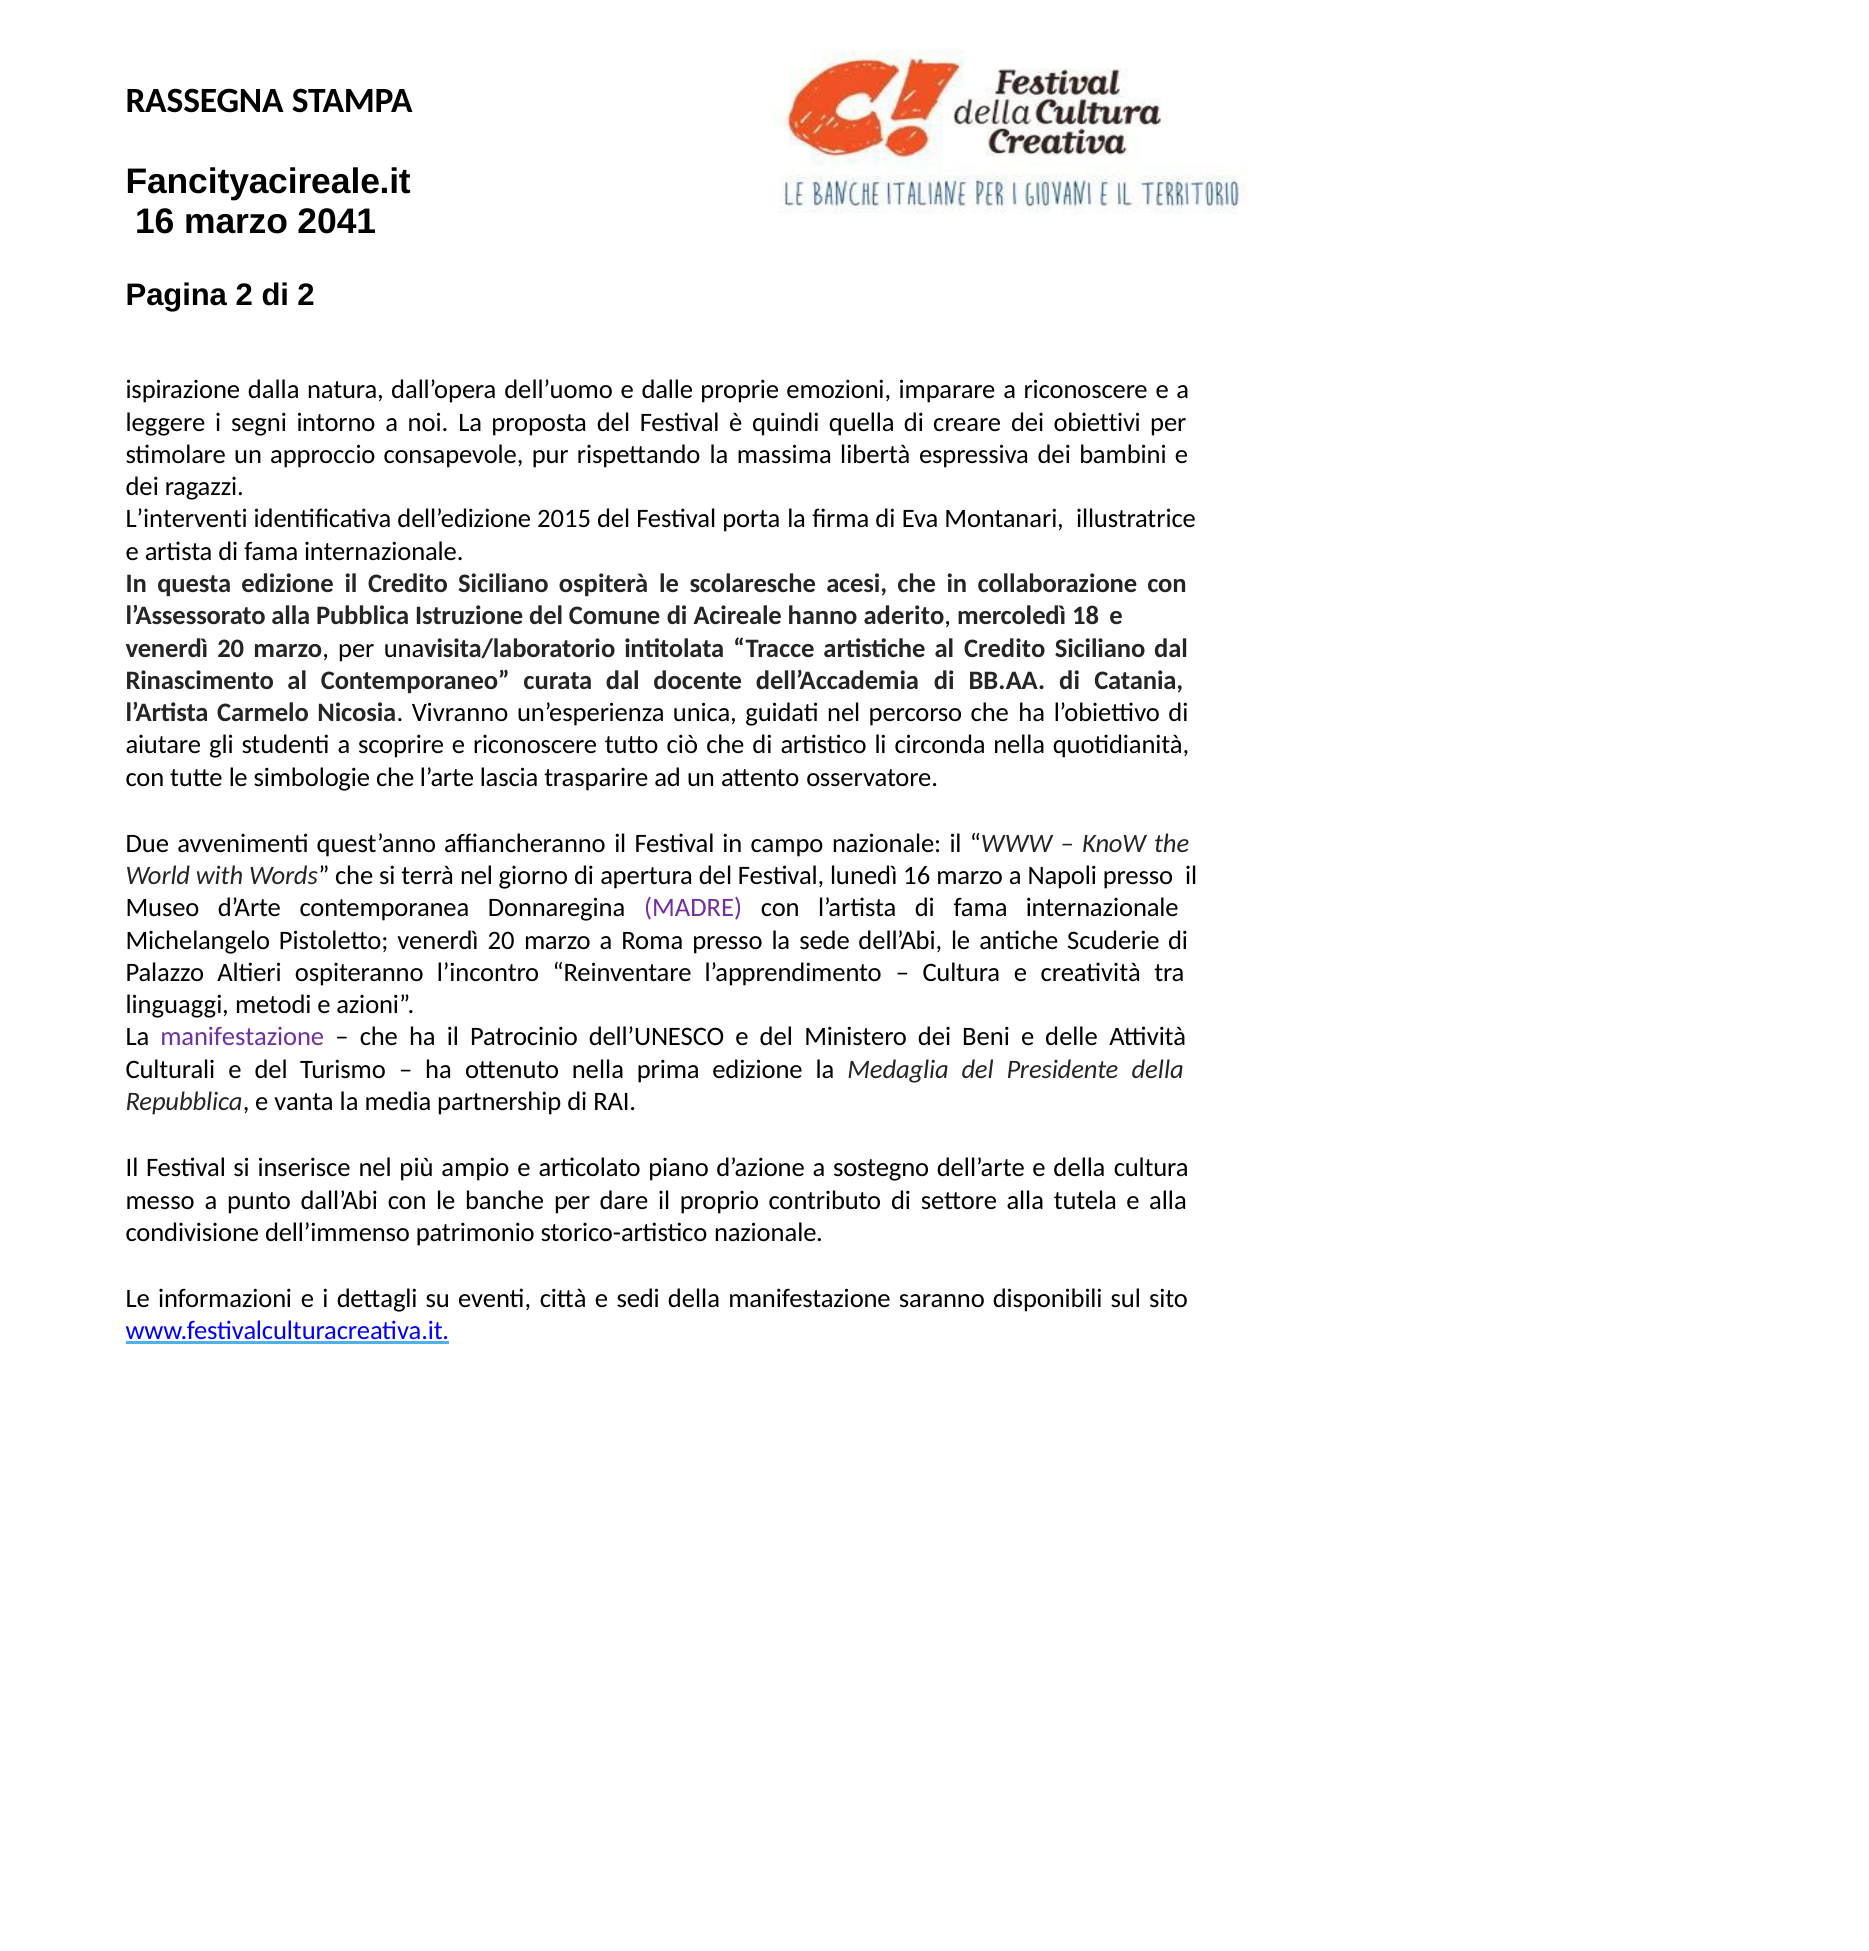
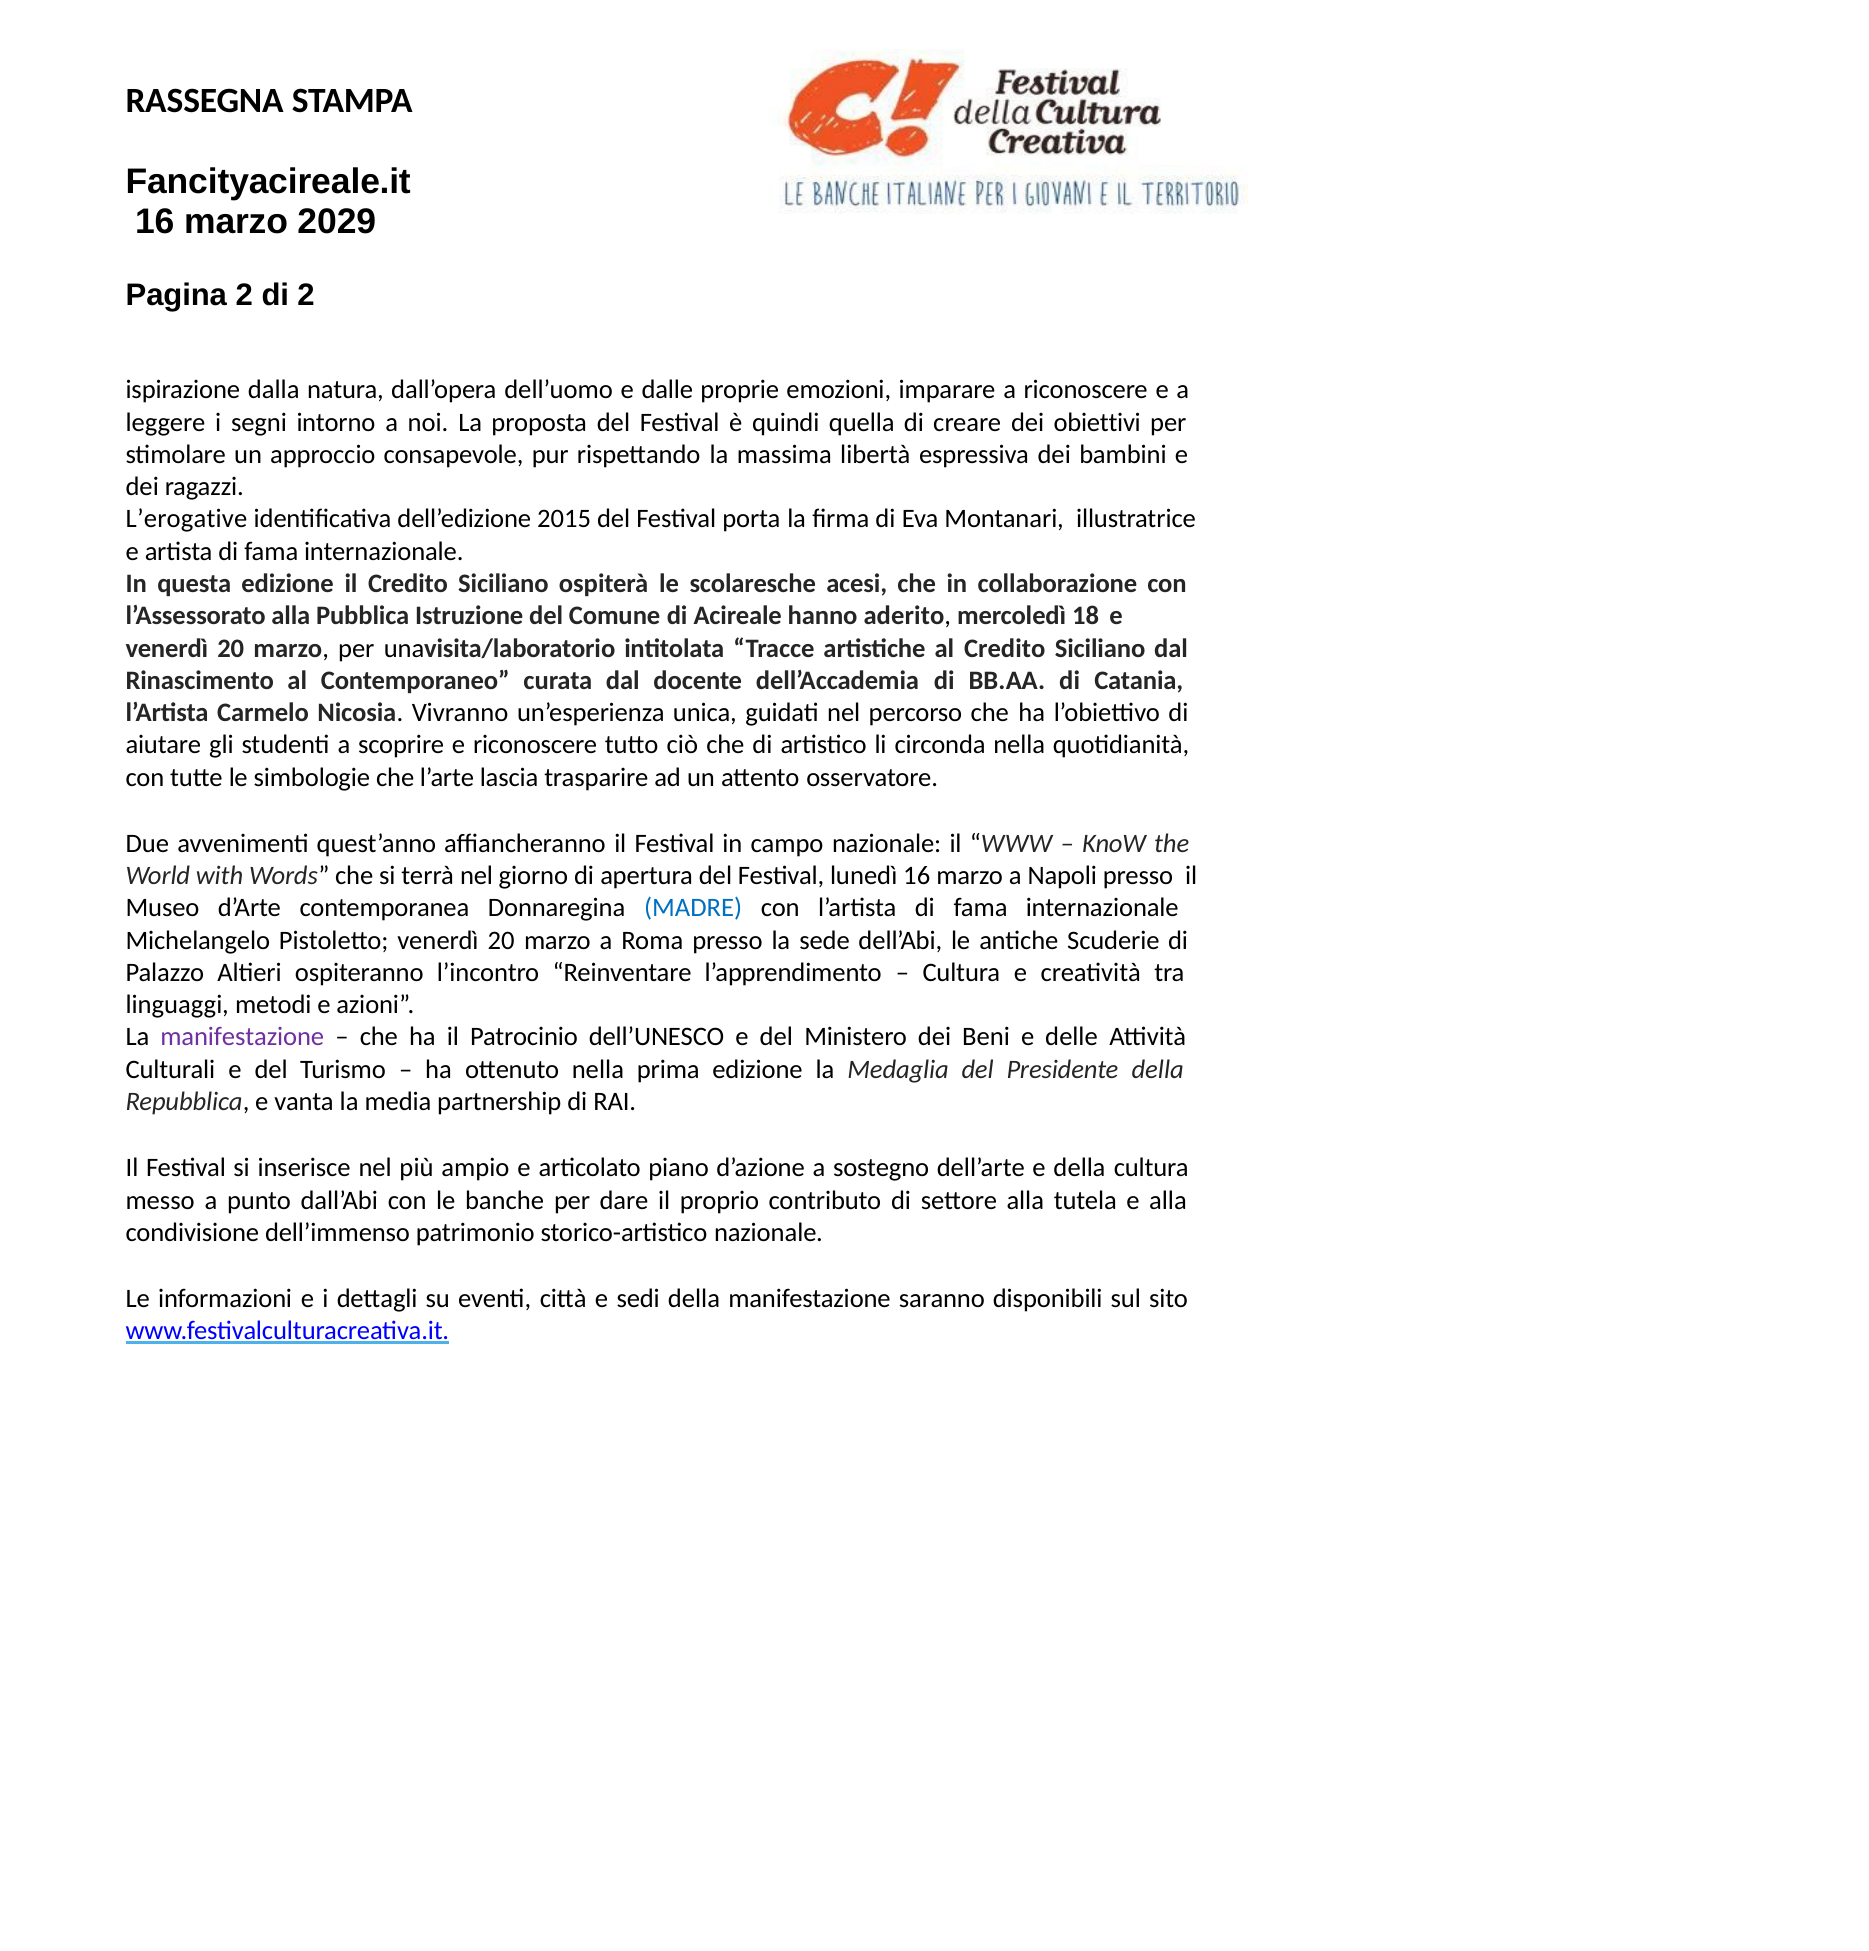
2041: 2041 -> 2029
L’interventi: L’interventi -> L’erogative
MADRE colour: purple -> blue
